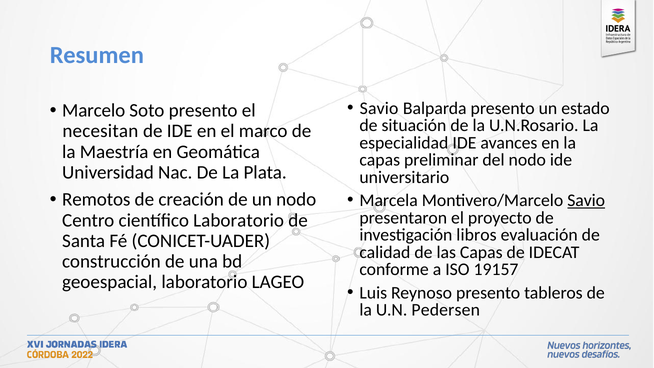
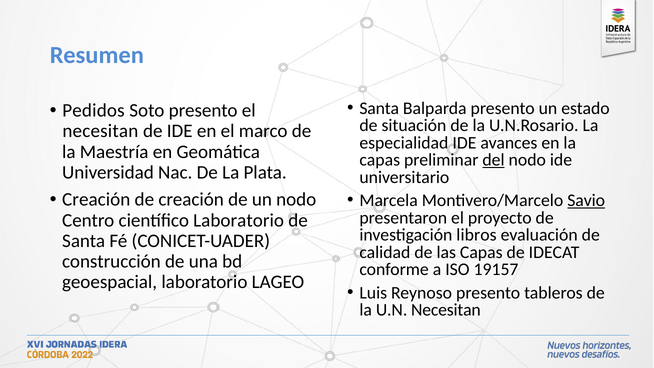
Savio at (379, 108): Savio -> Santa
Marcelo: Marcelo -> Pedidos
del underline: none -> present
Remotos at (96, 200): Remotos -> Creación
U.N Pedersen: Pedersen -> Necesitan
